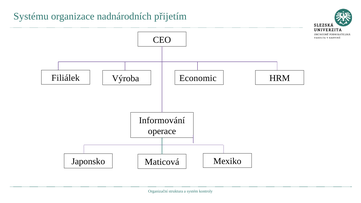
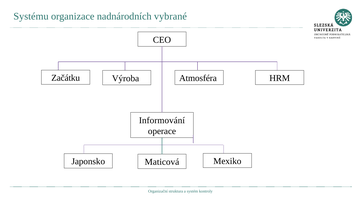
přijetím: přijetím -> vybrané
Filiálek: Filiálek -> Začátku
Economic: Economic -> Atmosféra
